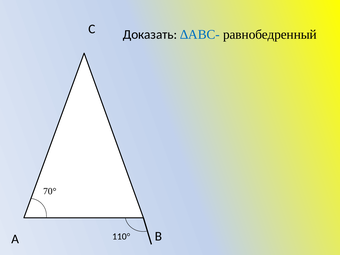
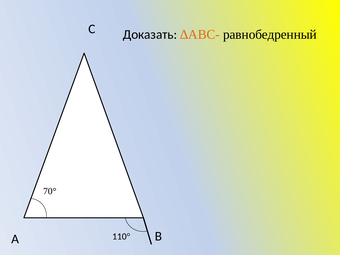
∆АВС- colour: blue -> orange
